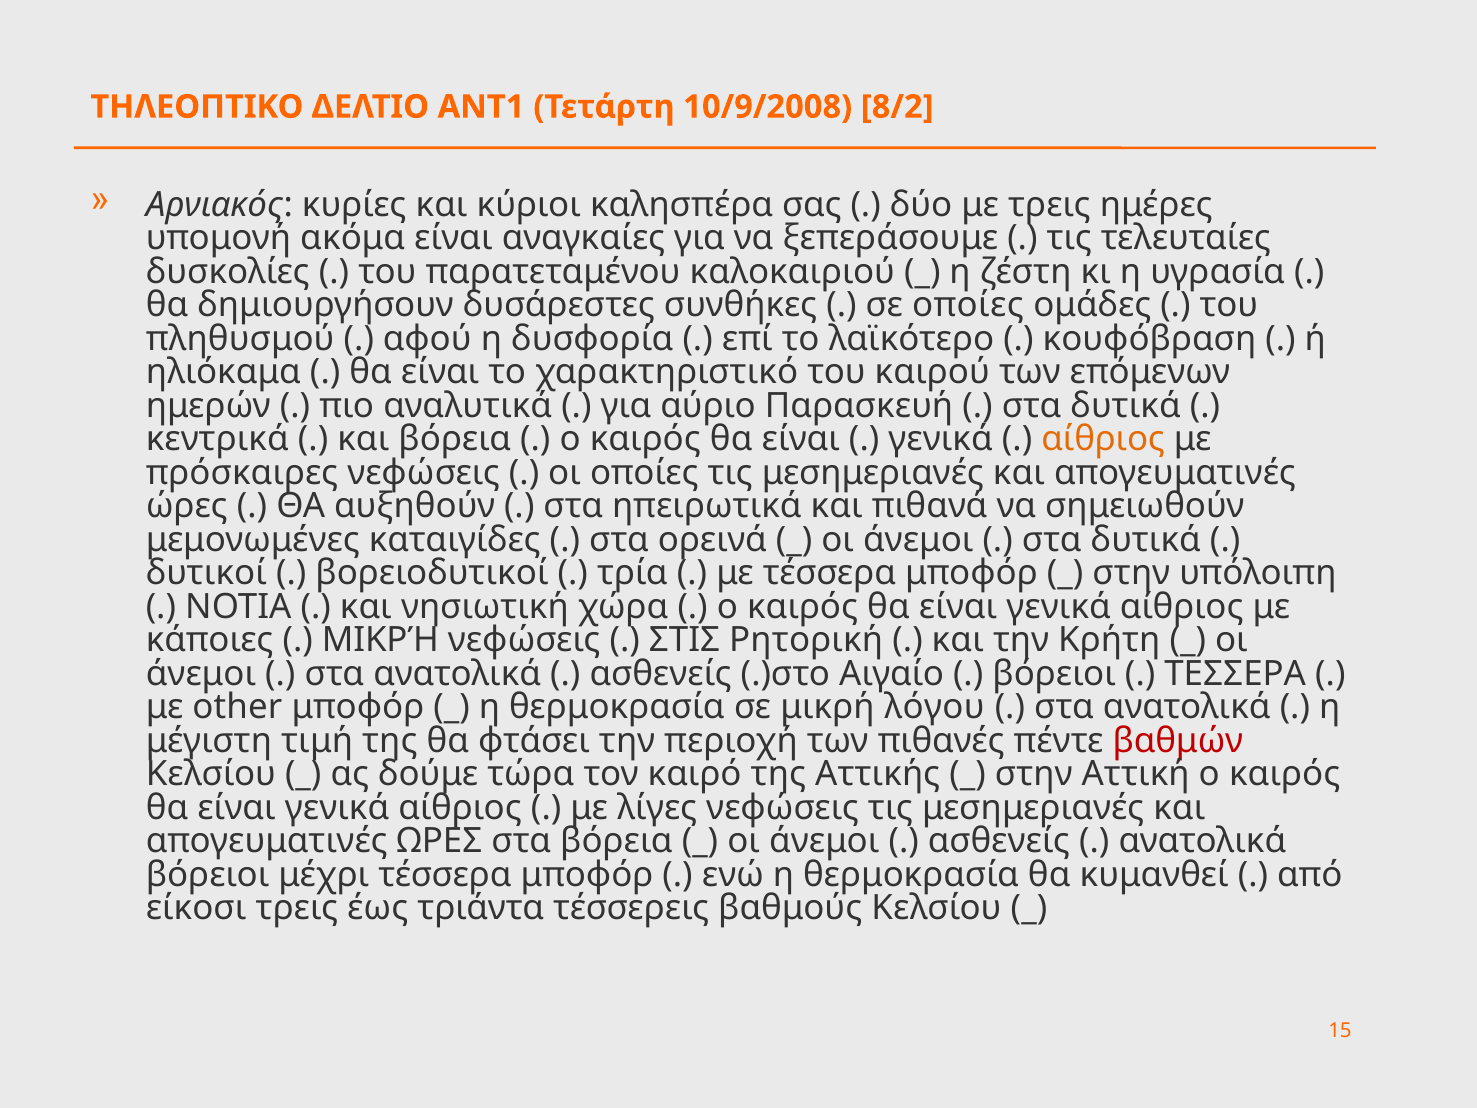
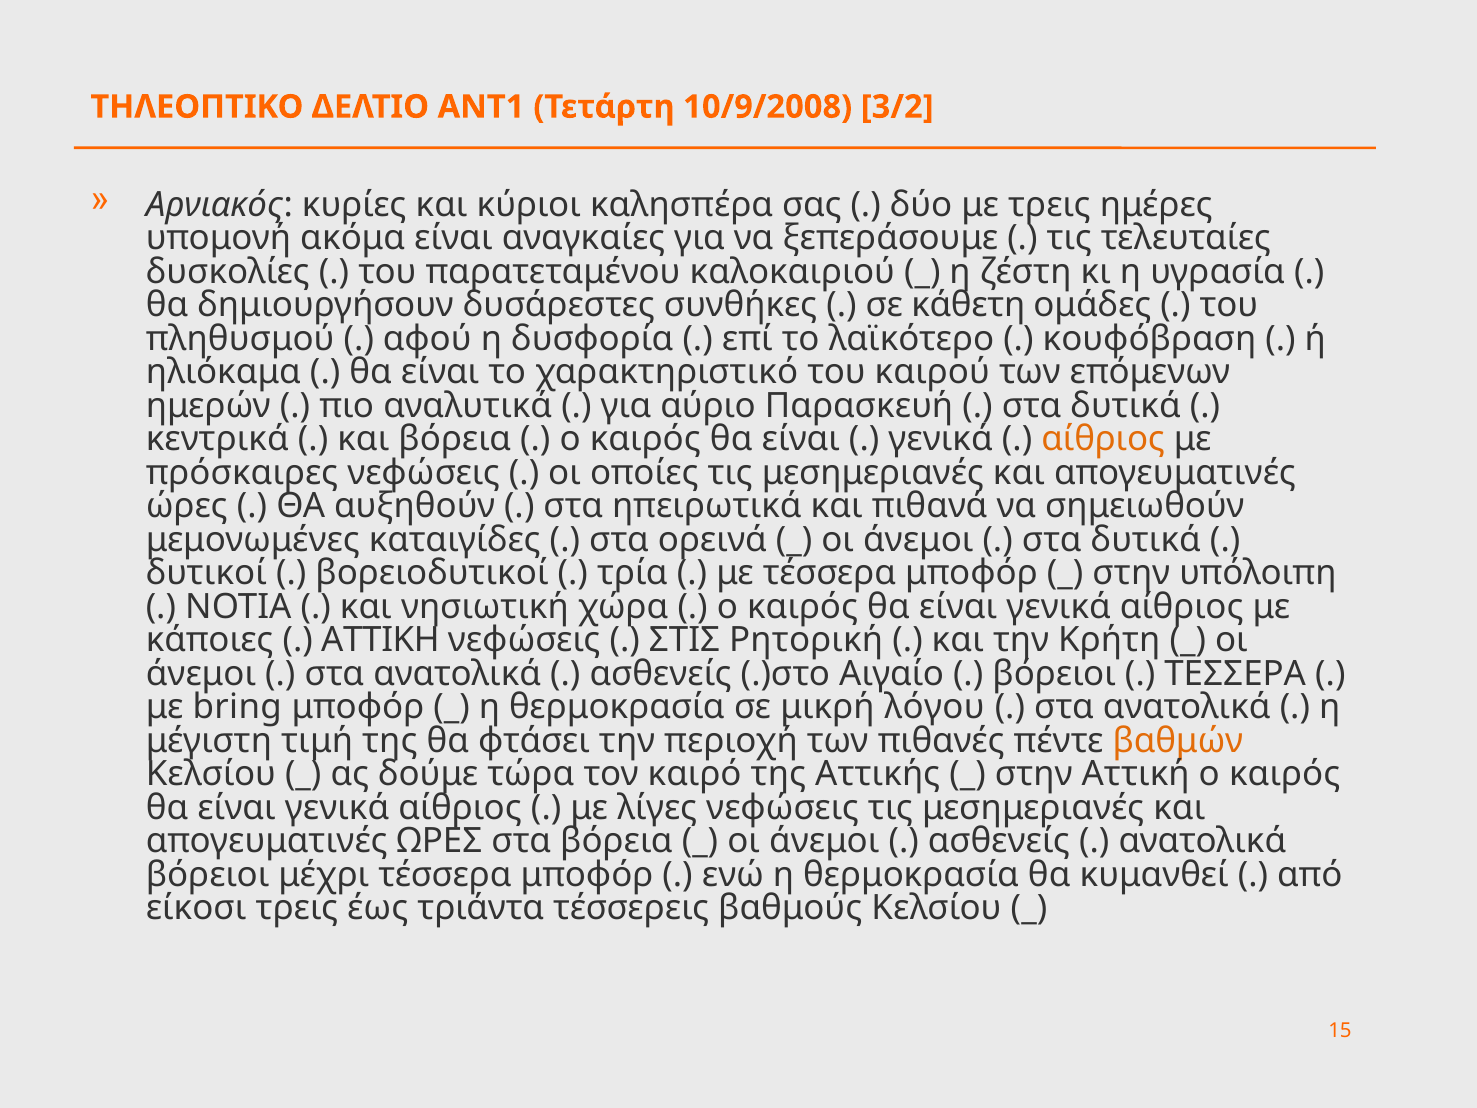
8/2: 8/2 -> 3/2
σε οποίες: οποίες -> κάθετη
ΜΙΚΡΉ at (380, 640): ΜΙΚΡΉ -> ΑΤΤΙΚΗ
other: other -> bring
βαθμών colour: red -> orange
